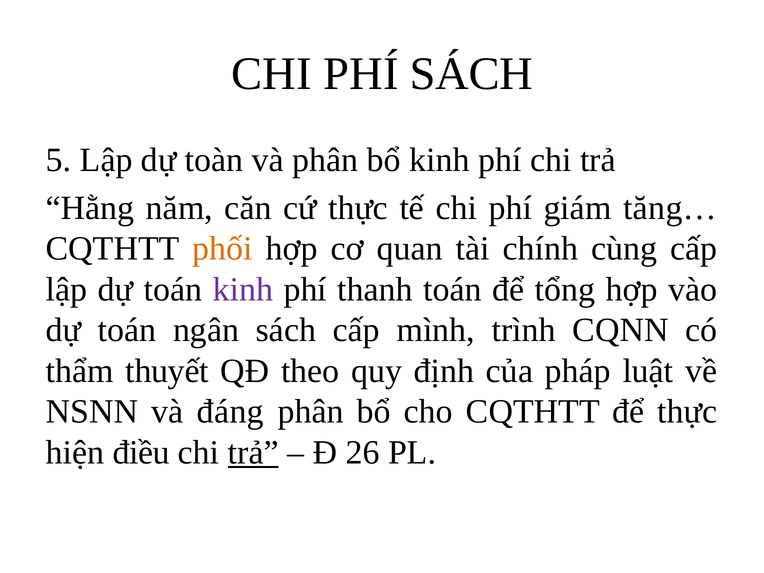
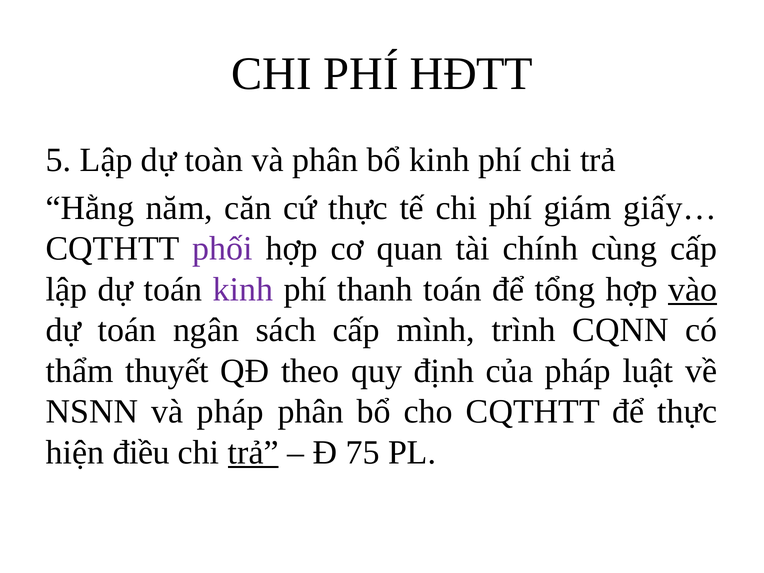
PHÍ SÁCH: SÁCH -> HĐTT
tăng…: tăng… -> giấy…
phối colour: orange -> purple
vào underline: none -> present
và đáng: đáng -> pháp
26: 26 -> 75
